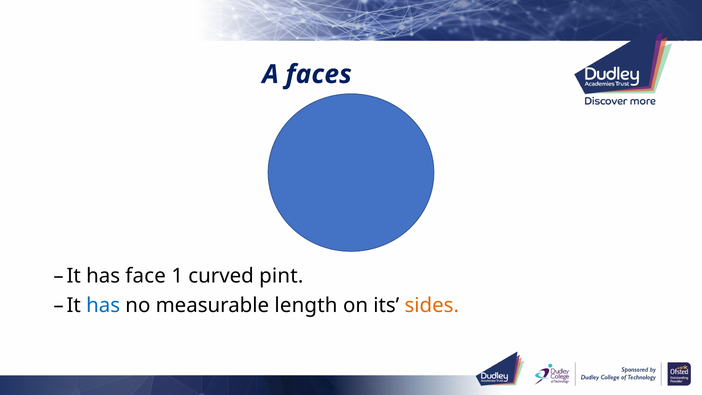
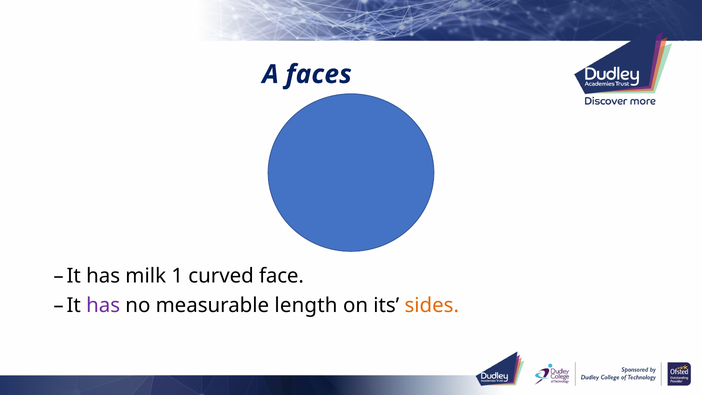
face: face -> milk
pint: pint -> face
has at (103, 305) colour: blue -> purple
